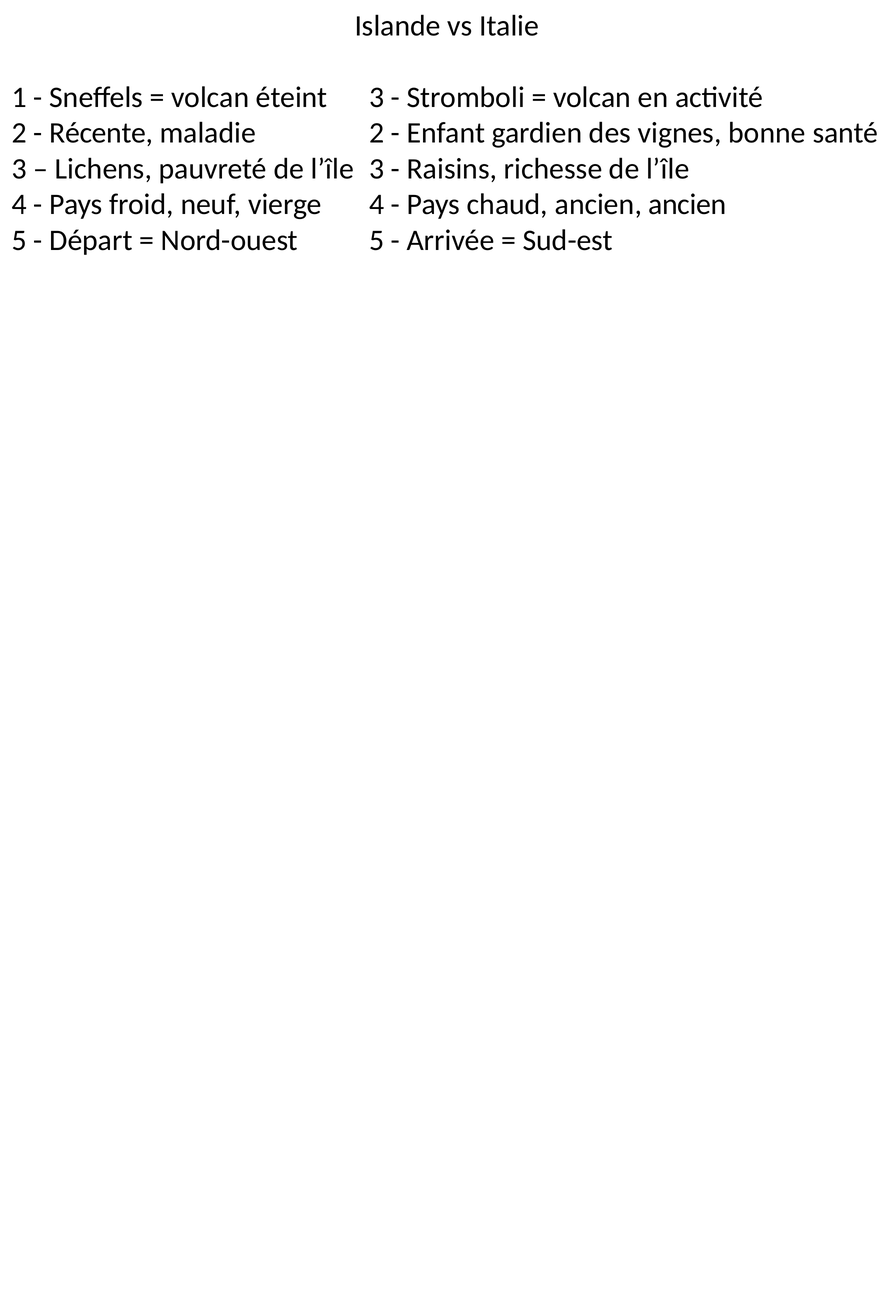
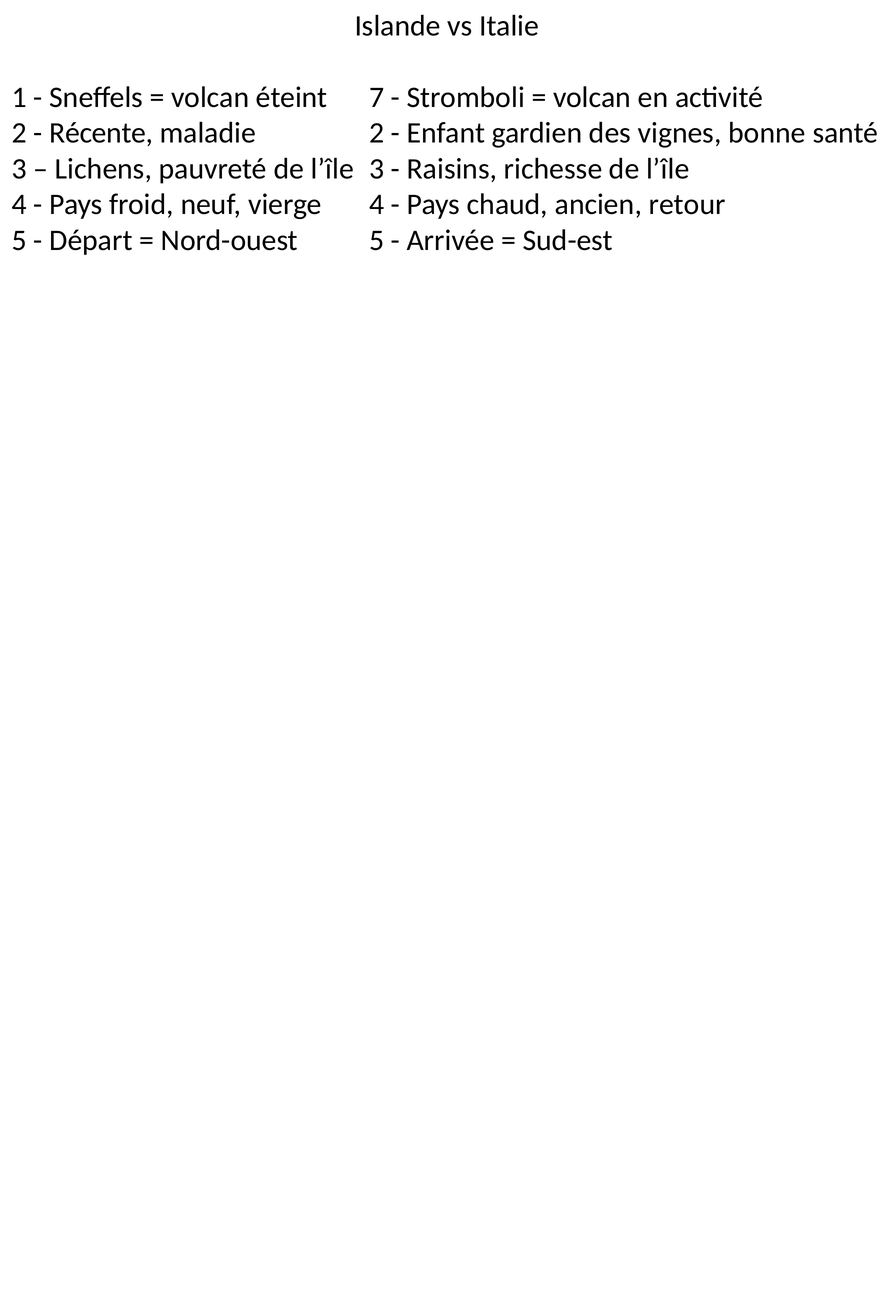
éteint 3: 3 -> 7
ancien ancien: ancien -> retour
